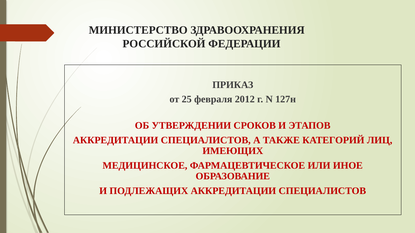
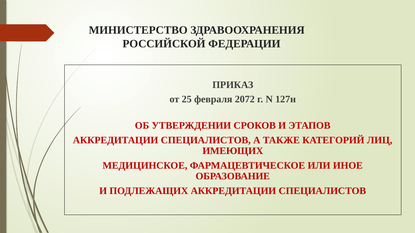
2012: 2012 -> 2072
